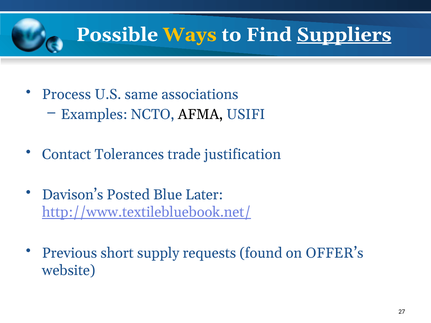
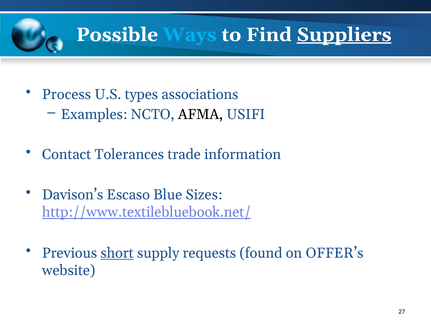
Ways colour: yellow -> light blue
same: same -> types
justification: justification -> information
Posted: Posted -> Escaso
Later: Later -> Sizes
short underline: none -> present
